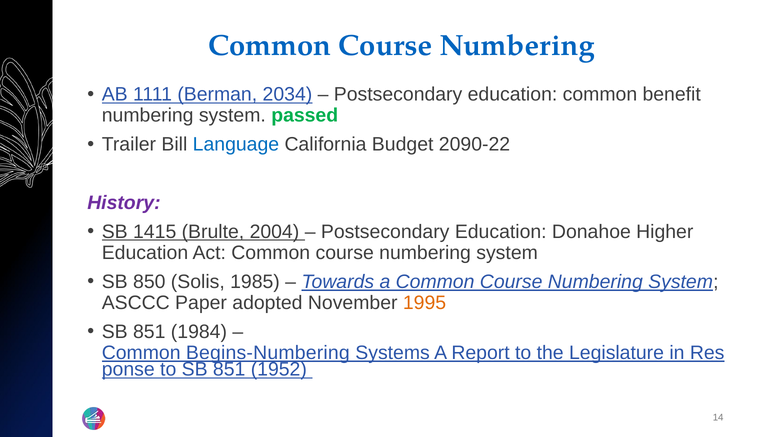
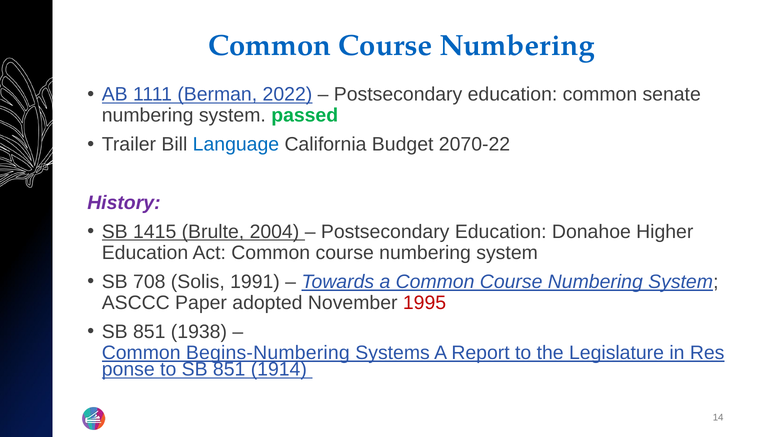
2034: 2034 -> 2022
benefit: benefit -> senate
2090-22: 2090-22 -> 2070-22
850: 850 -> 708
1985: 1985 -> 1991
1995 colour: orange -> red
1984: 1984 -> 1938
1952: 1952 -> 1914
